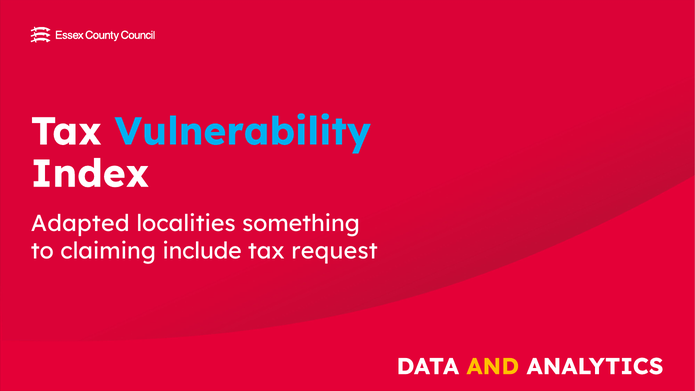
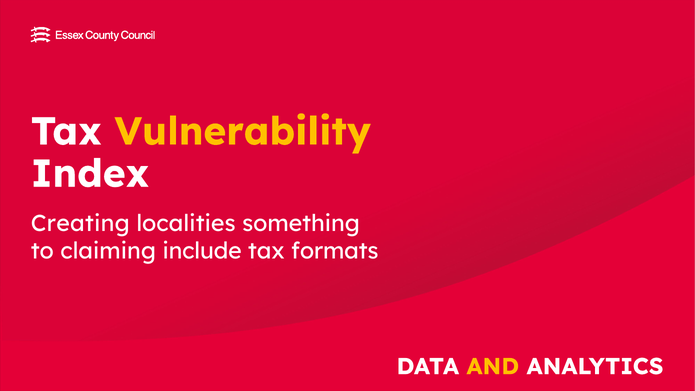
Vulnerability colour: light blue -> yellow
Adapted: Adapted -> Creating
request: request -> formats
